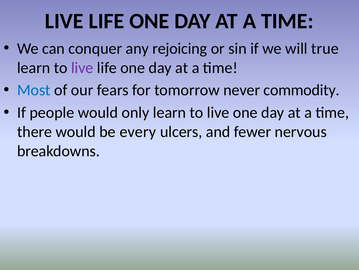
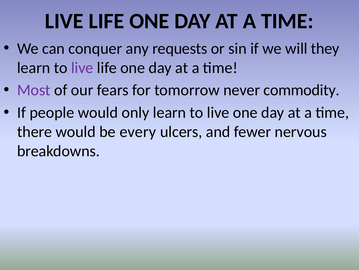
rejoicing: rejoicing -> requests
true: true -> they
Most colour: blue -> purple
